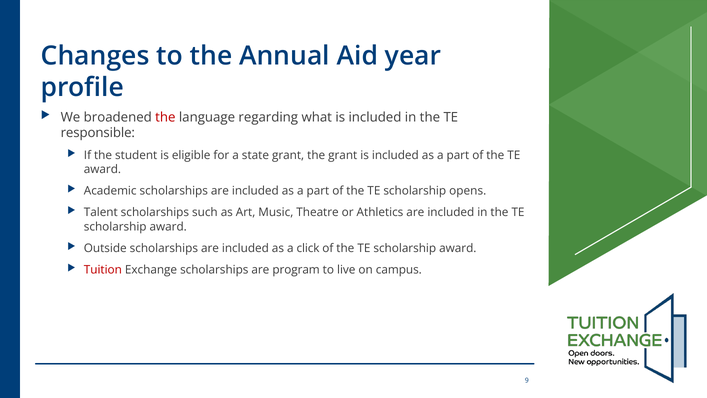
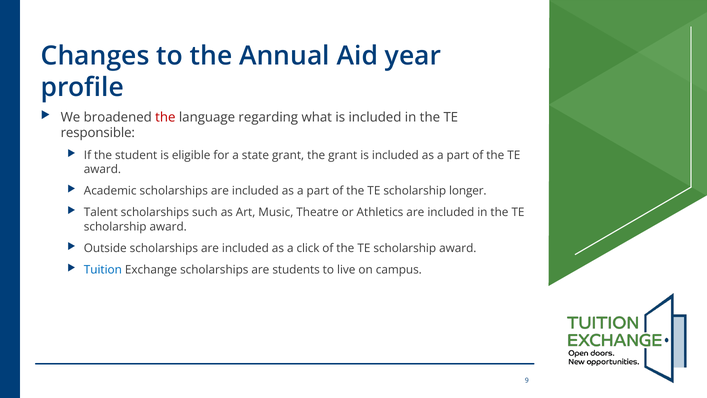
opens: opens -> longer
Tuition colour: red -> blue
program: program -> students
